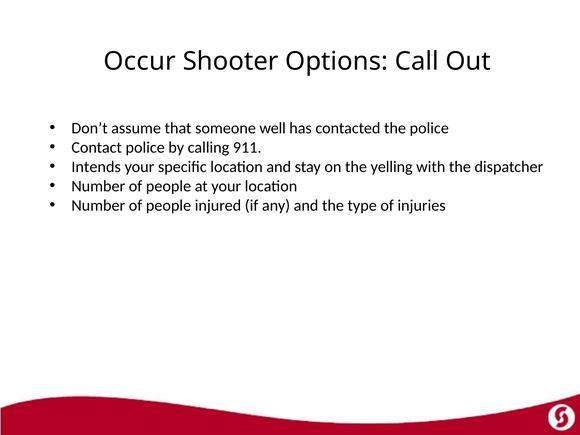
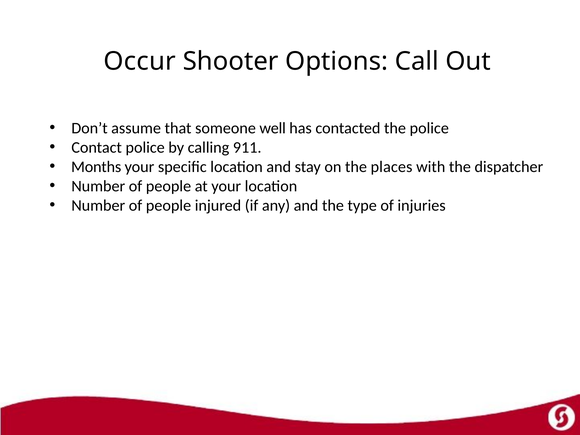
Intends: Intends -> Months
yelling: yelling -> places
